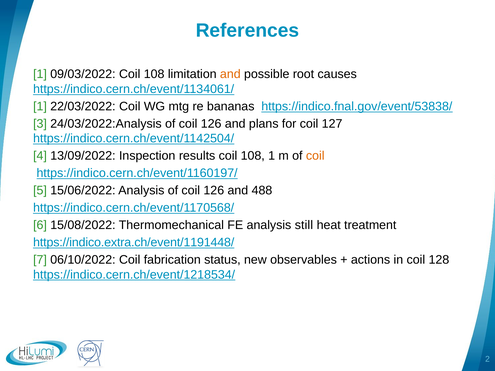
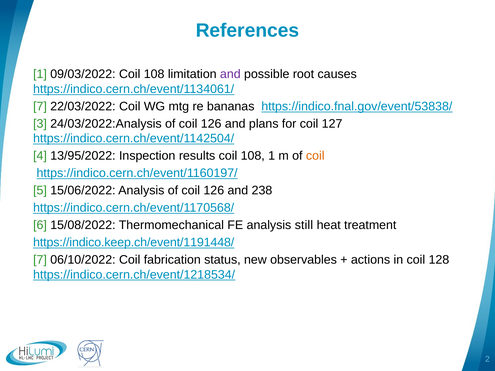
and at (230, 74) colour: orange -> purple
1 at (40, 106): 1 -> 7
13/09/2022: 13/09/2022 -> 13/95/2022
488: 488 -> 238
https://indico.extra.ch/event/1191448/: https://indico.extra.ch/event/1191448/ -> https://indico.keep.ch/event/1191448/
